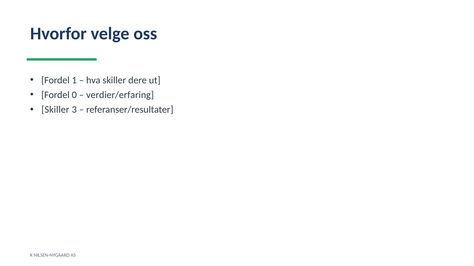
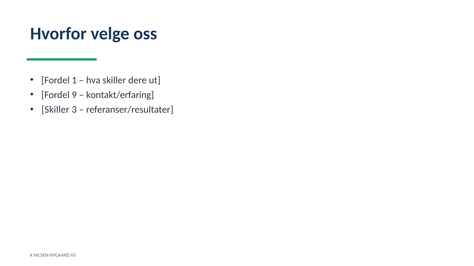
0: 0 -> 9
verdier/erfaring: verdier/erfaring -> kontakt/erfaring
